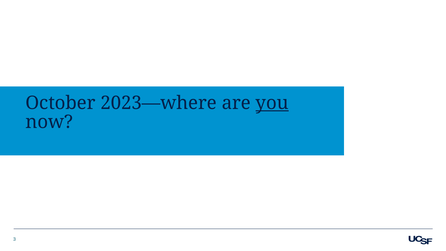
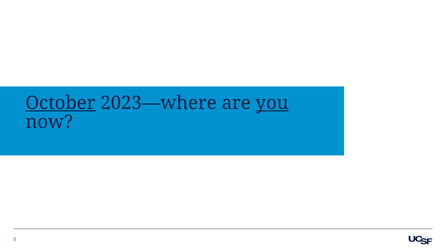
October underline: none -> present
